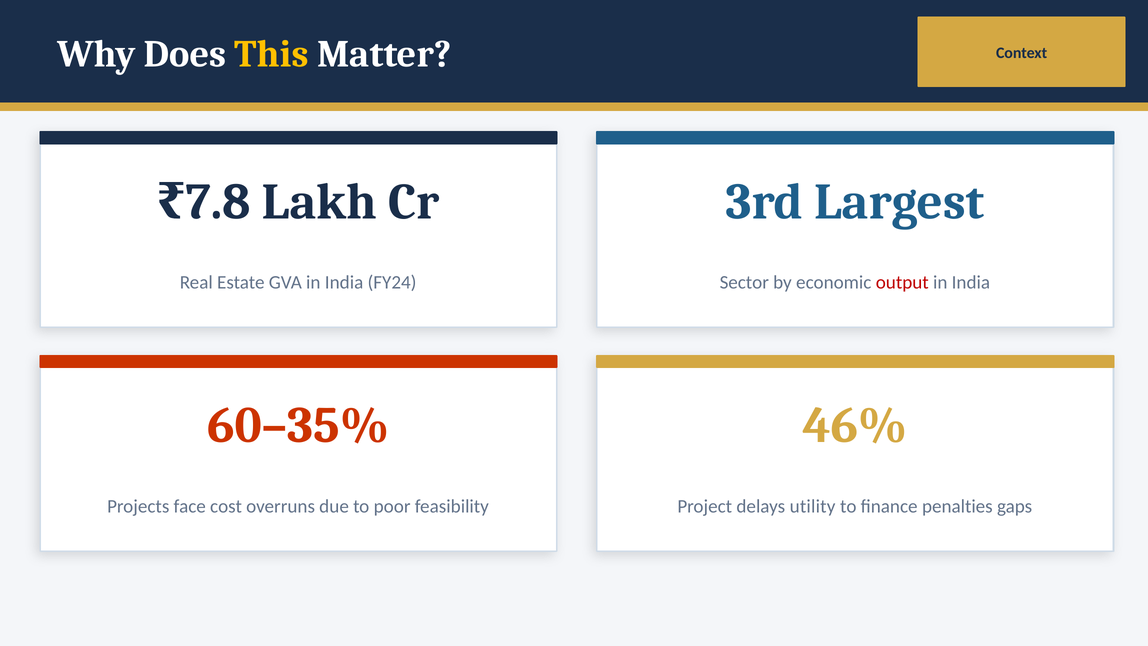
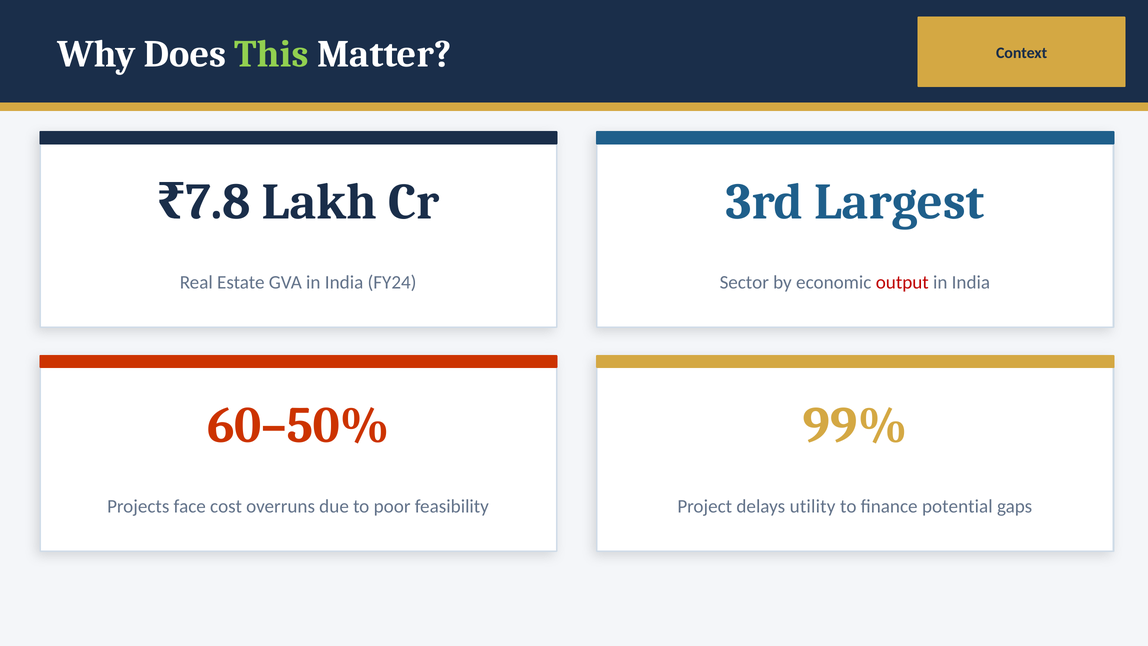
This colour: yellow -> light green
60–35%: 60–35% -> 60–50%
46%: 46% -> 99%
penalties: penalties -> potential
